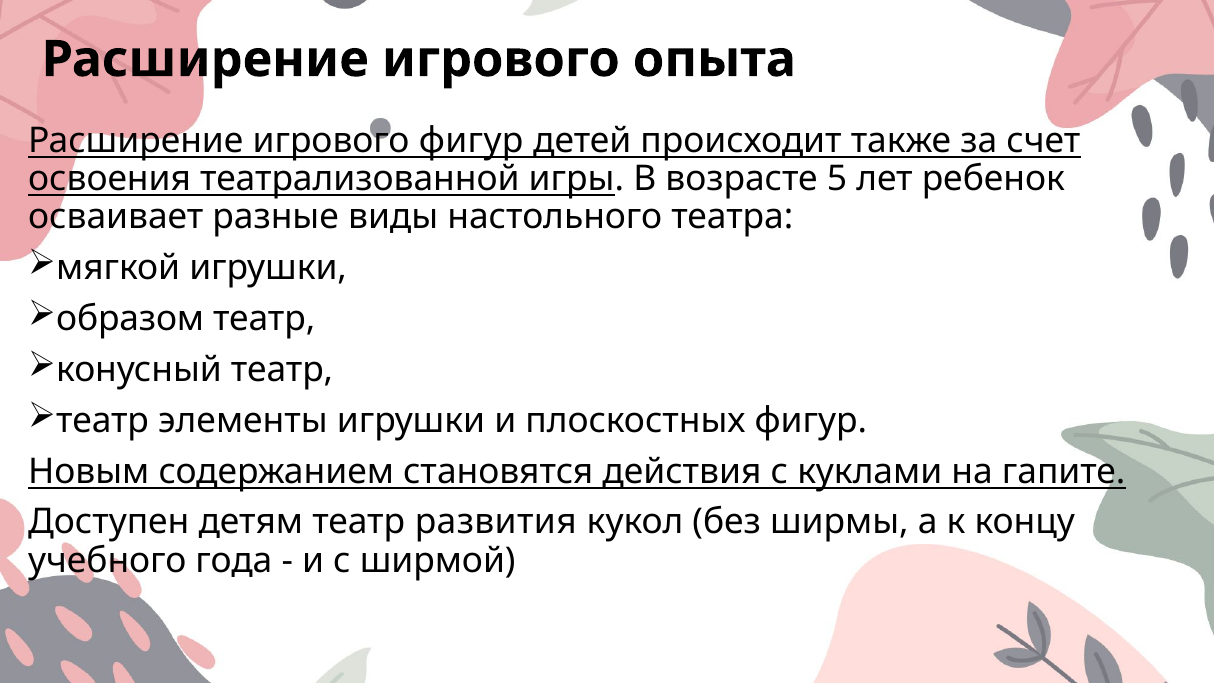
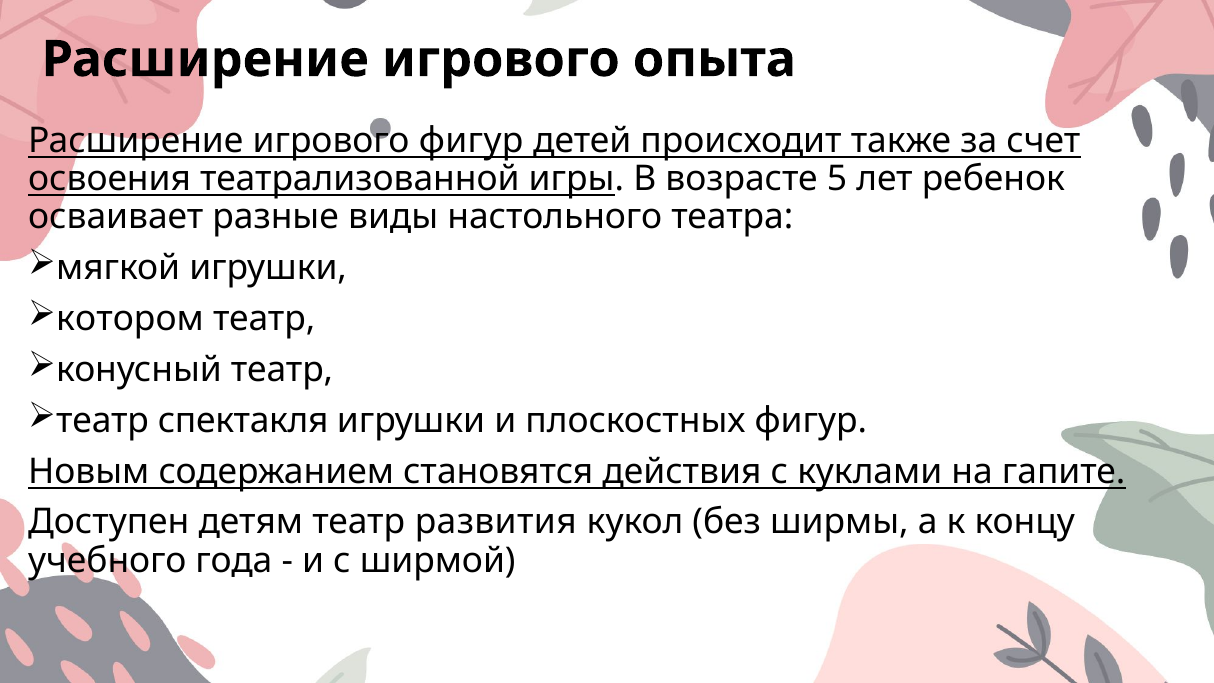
образом: образом -> котором
элементы: элементы -> спектакля
